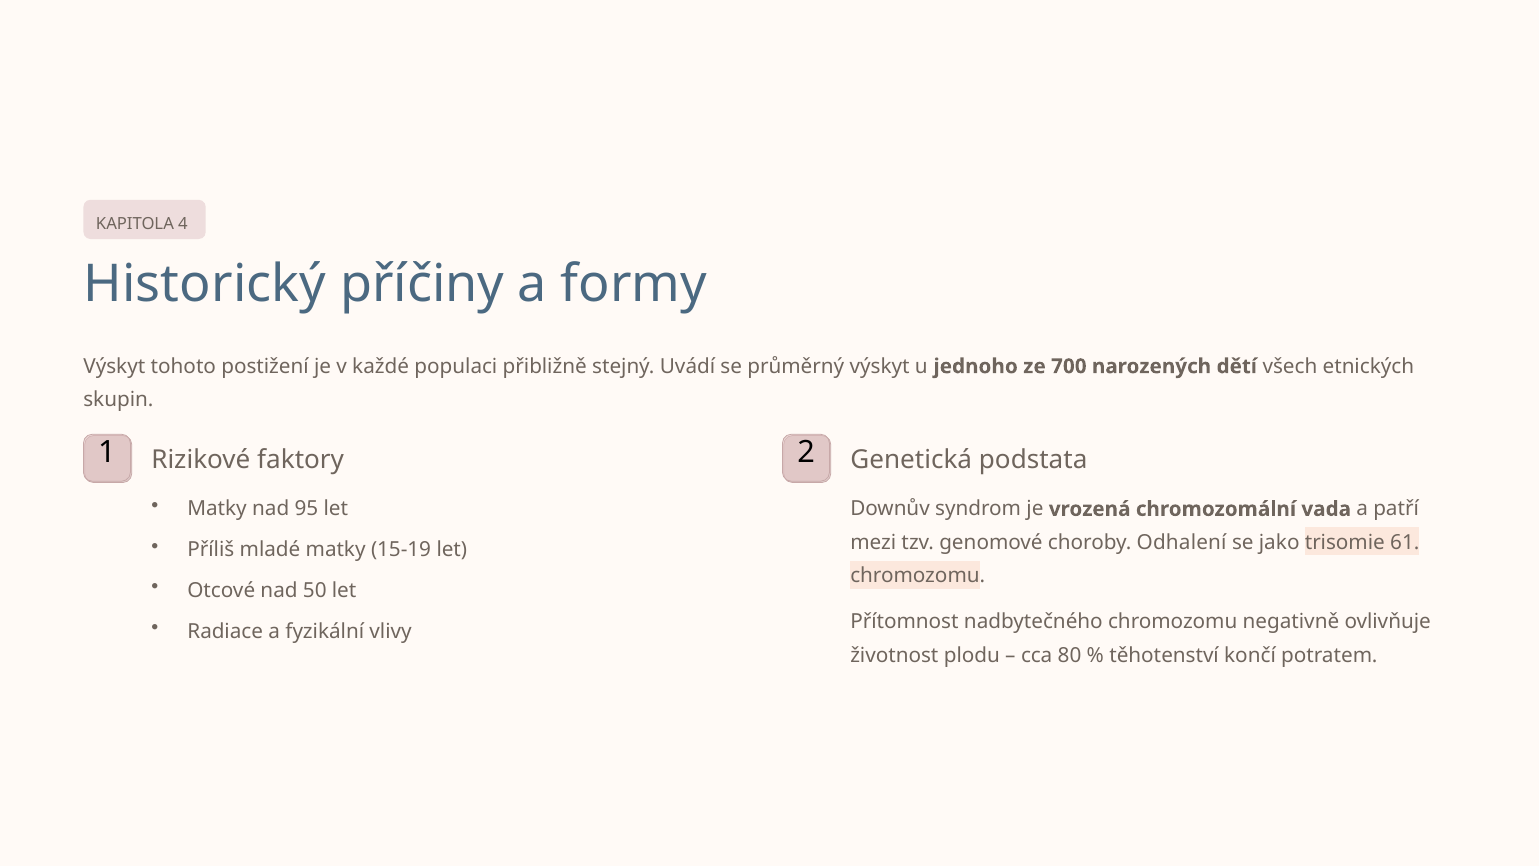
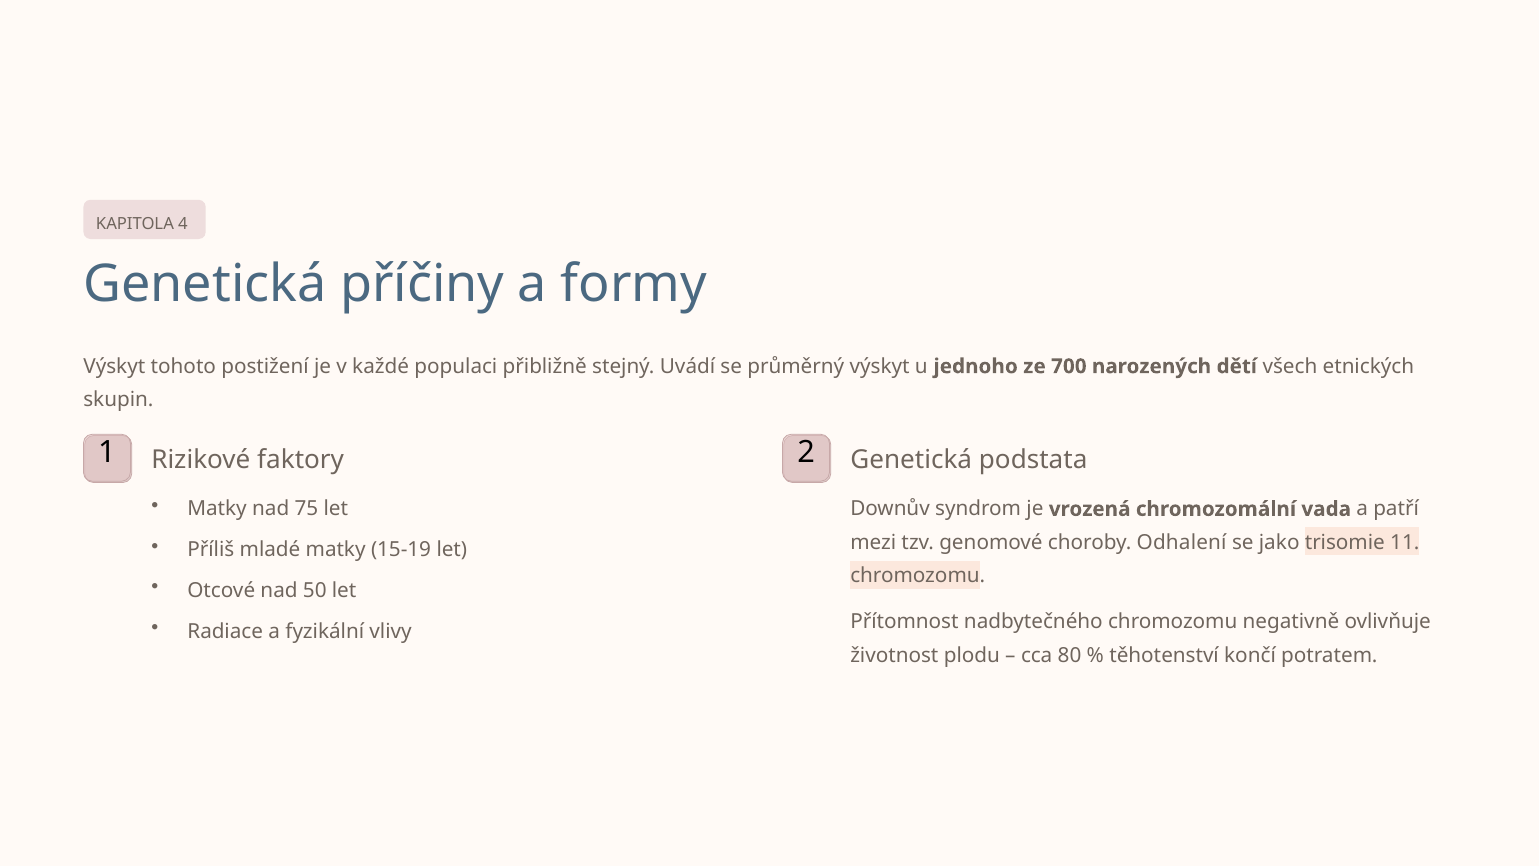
Historický at (205, 284): Historický -> Genetická
95: 95 -> 75
61: 61 -> 11
